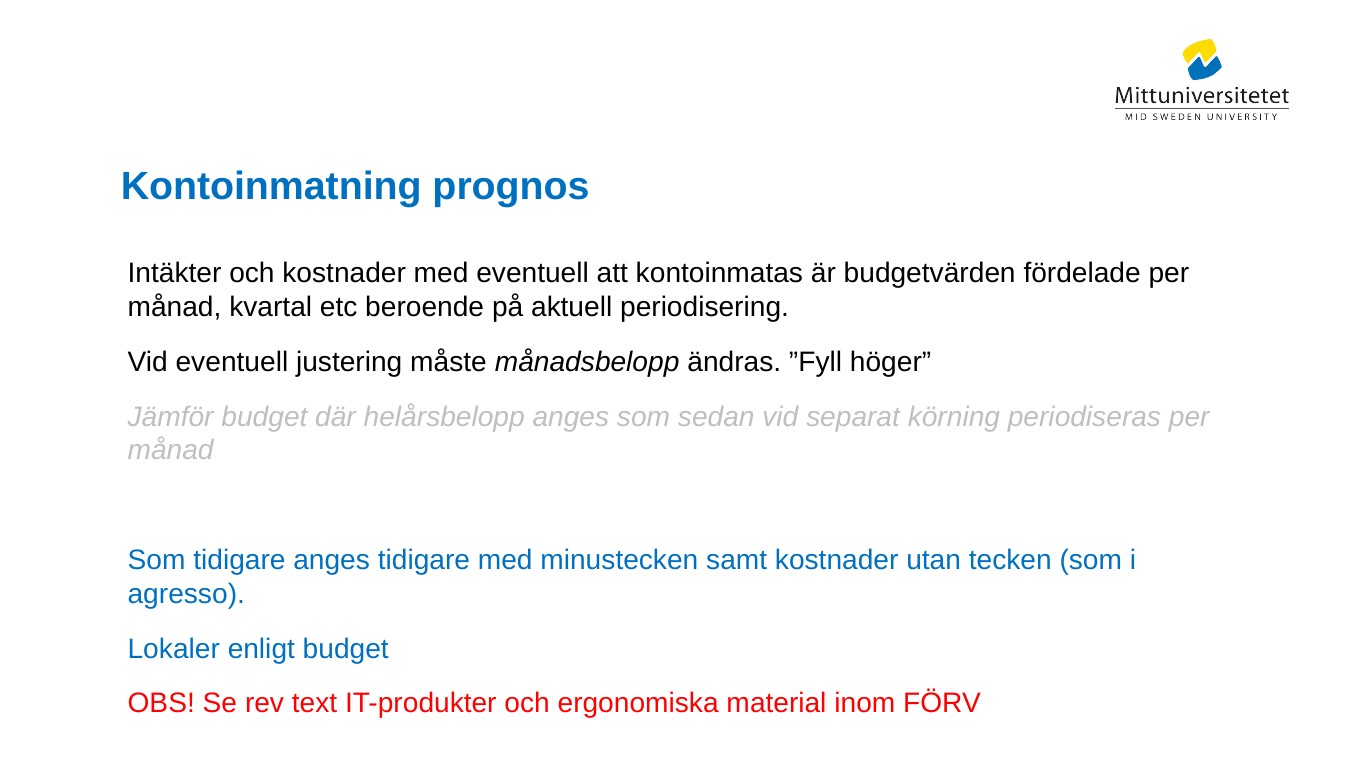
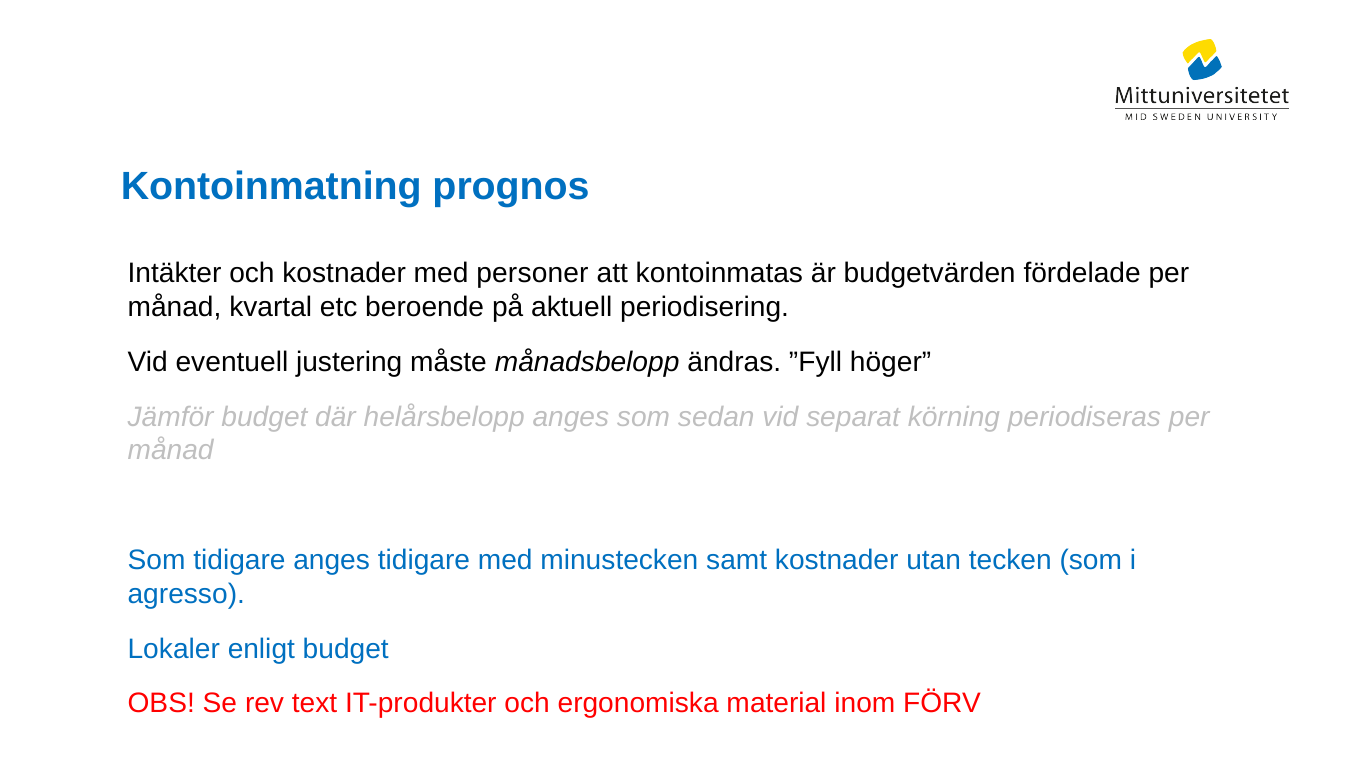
med eventuell: eventuell -> personer
